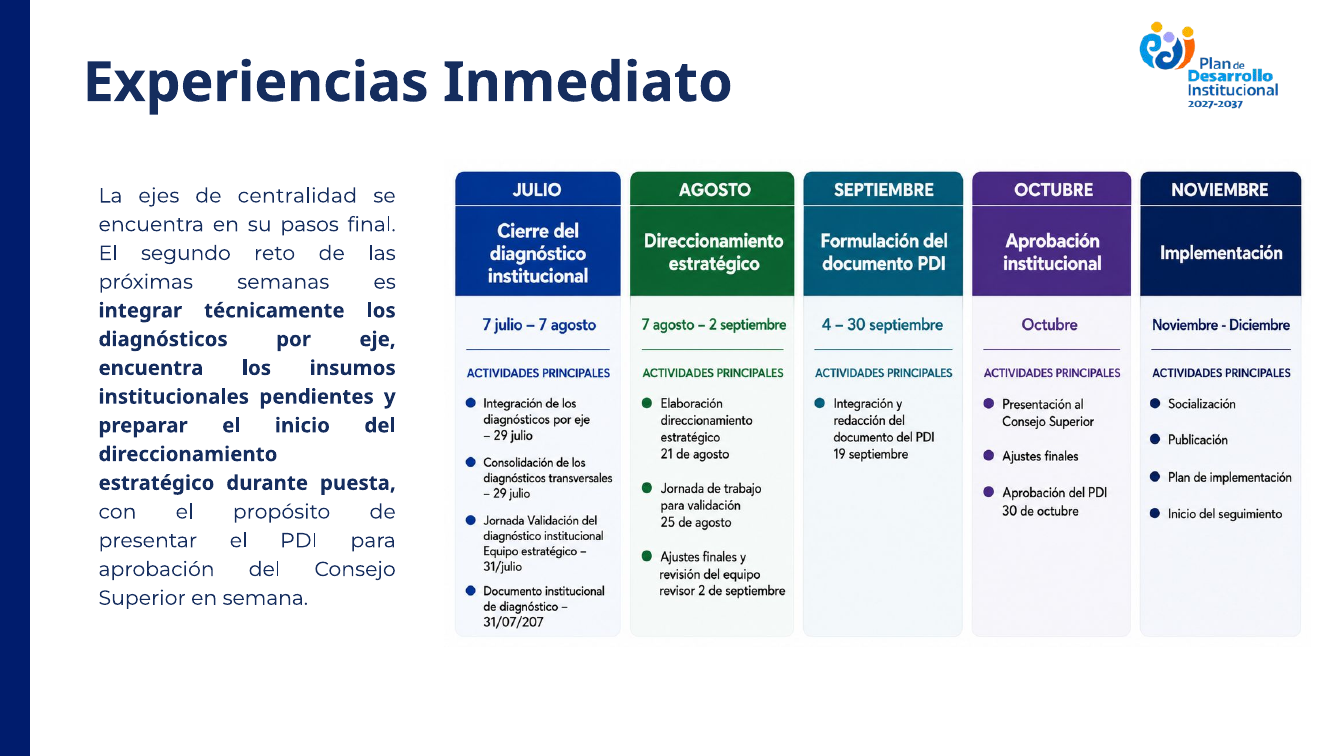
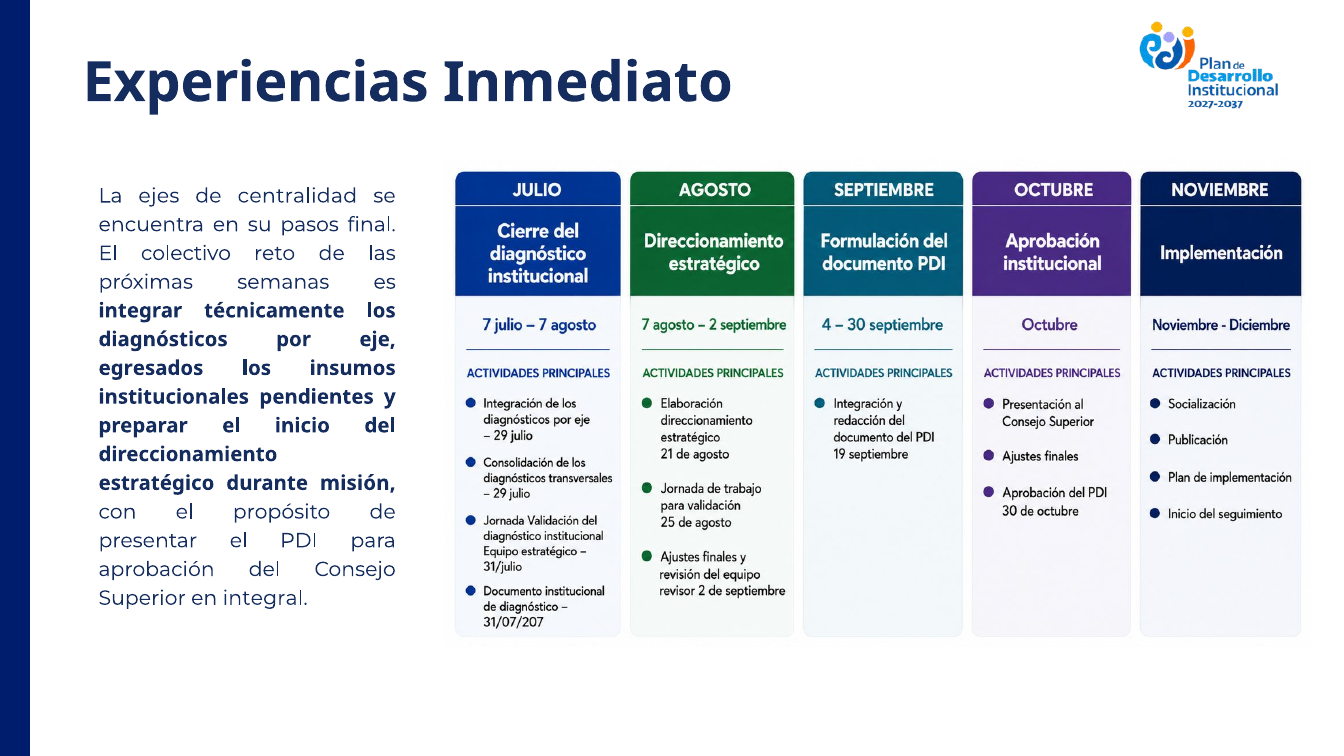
segundo: segundo -> colectivo
encuentra at (151, 368): encuentra -> egresados
puesta: puesta -> misión
semana: semana -> integral
